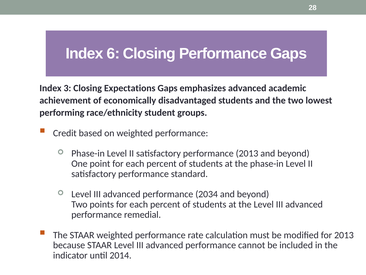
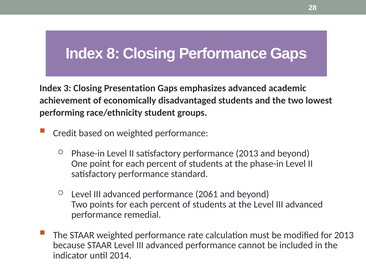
6: 6 -> 8
Expectations: Expectations -> Presentation
2034: 2034 -> 2061
